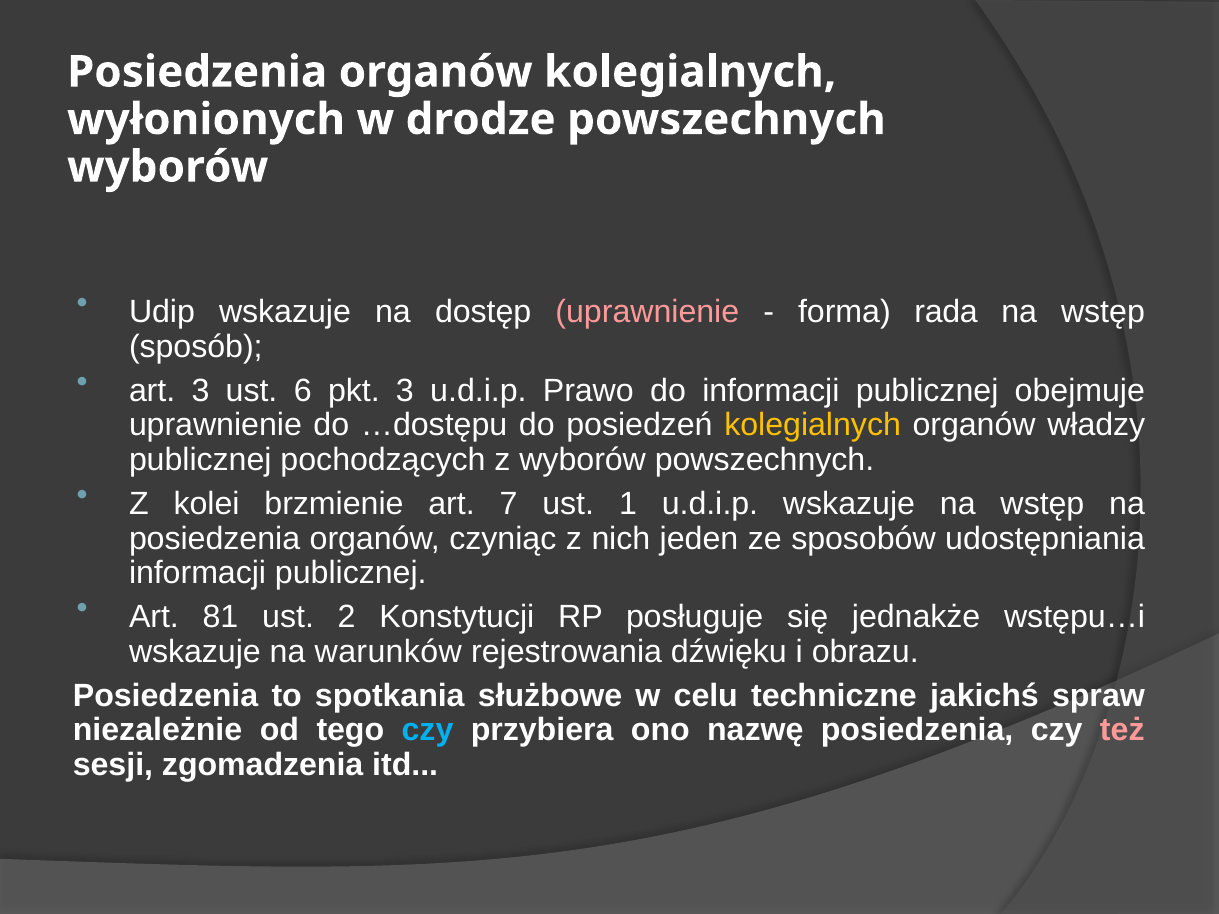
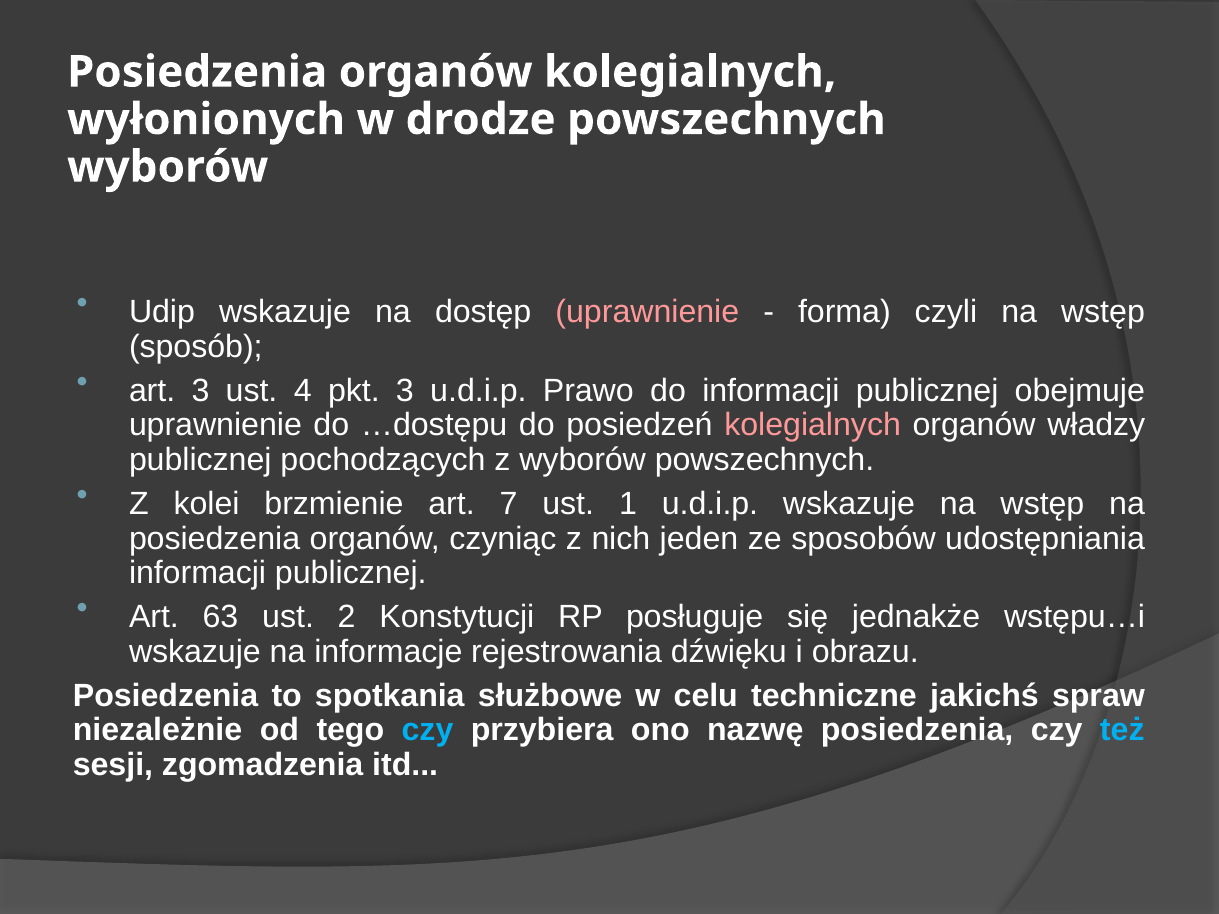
rada: rada -> czyli
6: 6 -> 4
kolegialnych at (813, 425) colour: yellow -> pink
81: 81 -> 63
warunków: warunków -> informacje
też colour: pink -> light blue
